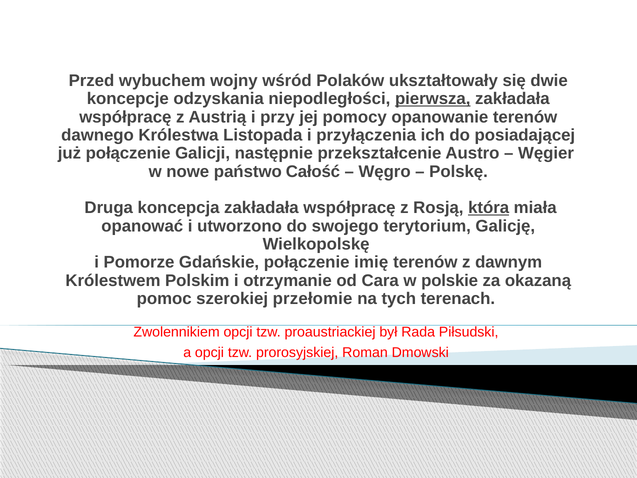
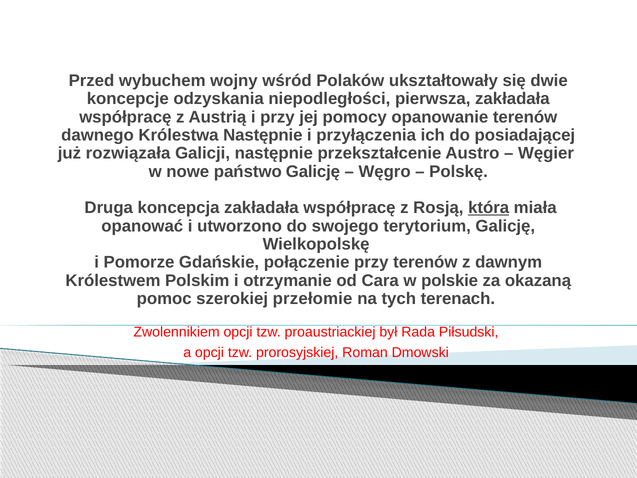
pierwsza underline: present -> none
Królestwa Listopada: Listopada -> Następnie
już połączenie: połączenie -> rozwiązała
państwo Całość: Całość -> Galicję
połączenie imię: imię -> przy
